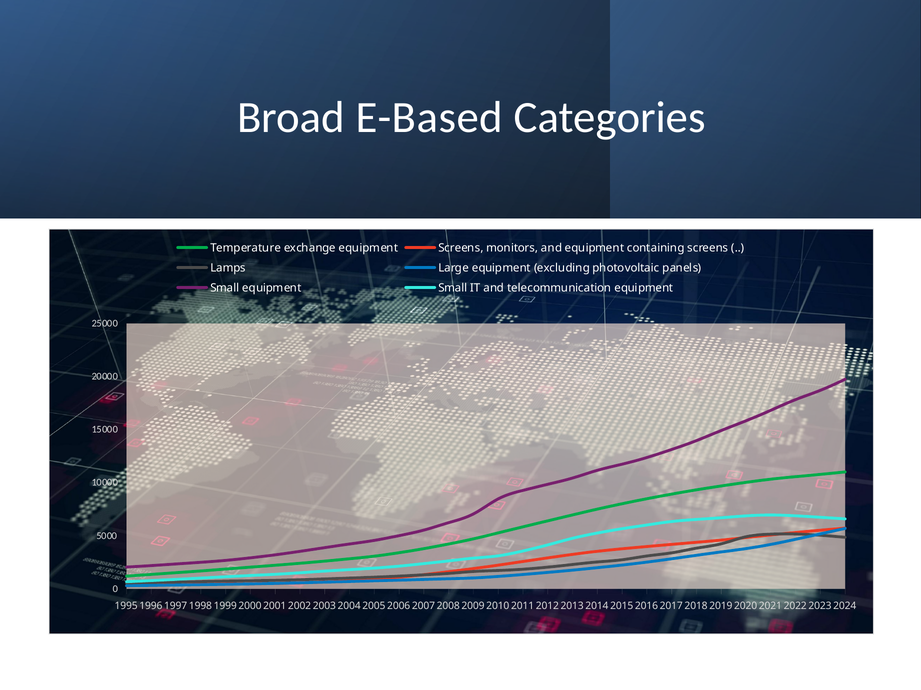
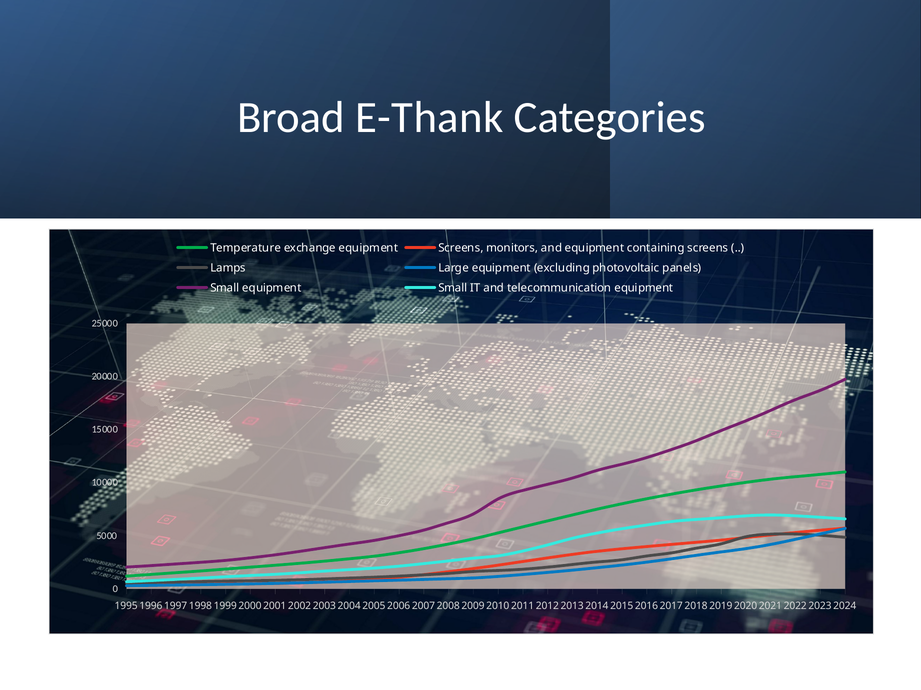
E-Based: E-Based -> E-Thank
